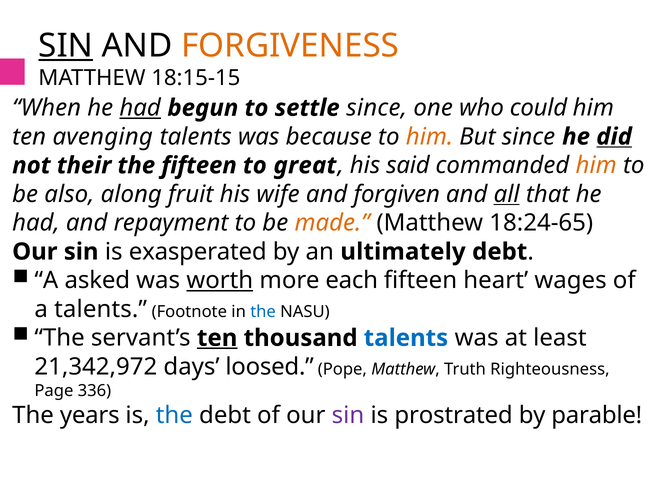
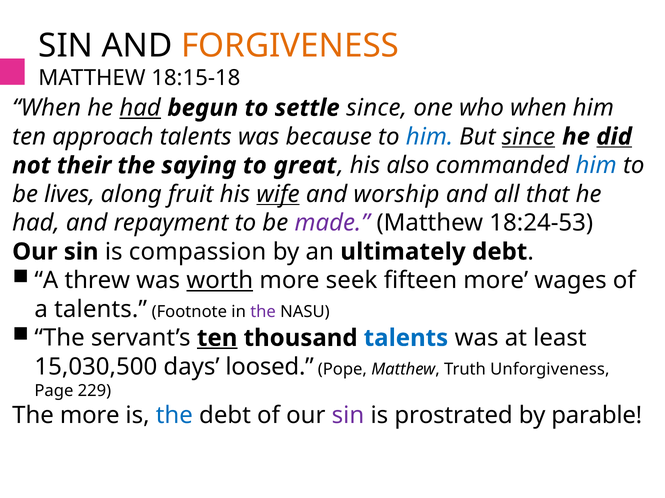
SIN at (66, 46) underline: present -> none
18:15-15: 18:15-15 -> 18:15-18
who could: could -> when
avenging: avenging -> approach
him at (429, 137) colour: orange -> blue
since at (528, 137) underline: none -> present
the fifteen: fifteen -> saying
said: said -> also
him at (596, 166) colour: orange -> blue
also: also -> lives
wife underline: none -> present
forgiven: forgiven -> worship
all underline: present -> none
made colour: orange -> purple
18:24-65: 18:24-65 -> 18:24-53
exasperated: exasperated -> compassion
asked: asked -> threw
each: each -> seek
fifteen heart: heart -> more
the at (263, 312) colour: blue -> purple
21,342,972: 21,342,972 -> 15,030,500
Righteousness: Righteousness -> Unforgiveness
336: 336 -> 229
The years: years -> more
